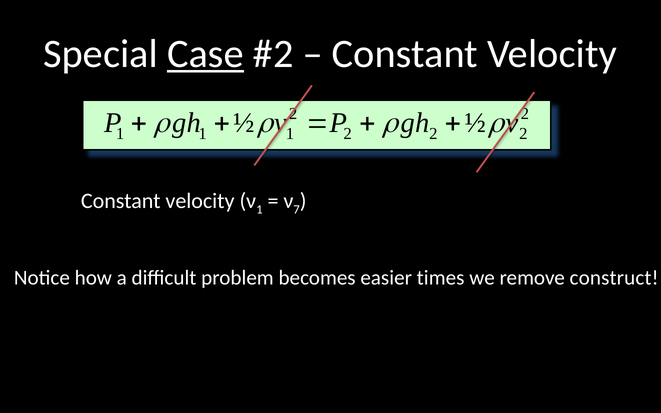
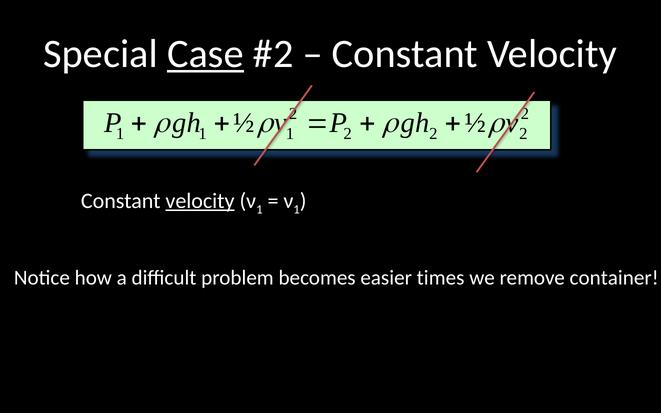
velocity at (200, 201) underline: none -> present
7 at (297, 209): 7 -> 1
construct: construct -> container
